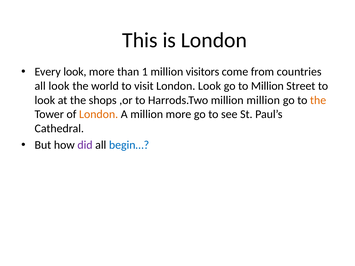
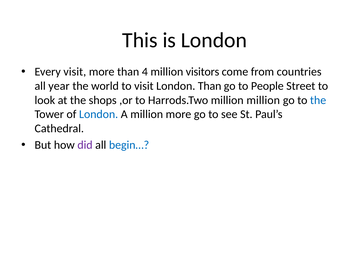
Every look: look -> visit
1: 1 -> 4
all look: look -> year
London Look: Look -> Than
to Million: Million -> People
the at (318, 100) colour: orange -> blue
London at (99, 114) colour: orange -> blue
